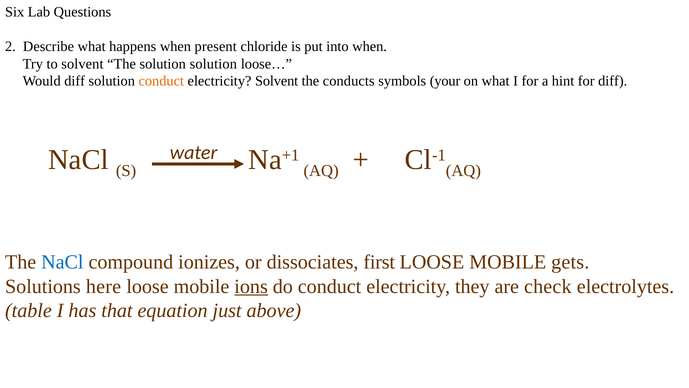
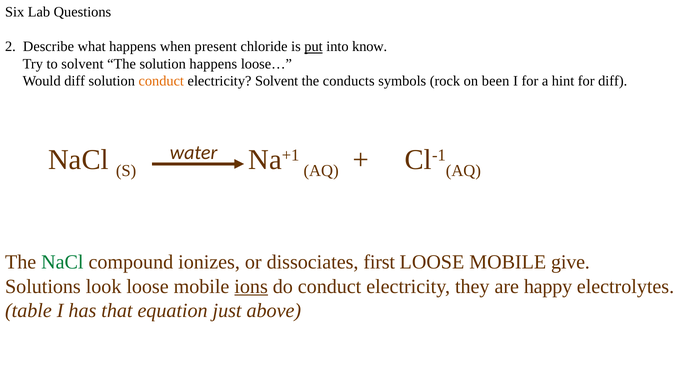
put underline: none -> present
into when: when -> know
solution solution: solution -> happens
your: your -> rock
on what: what -> been
NaCl at (62, 262) colour: blue -> green
gets: gets -> give
here: here -> look
check: check -> happy
